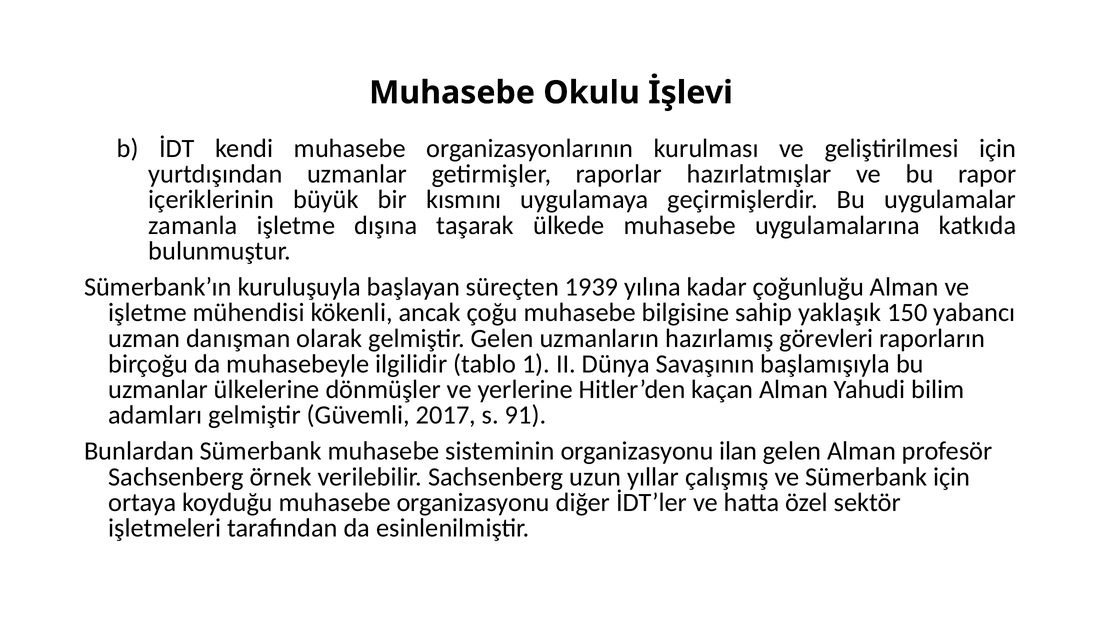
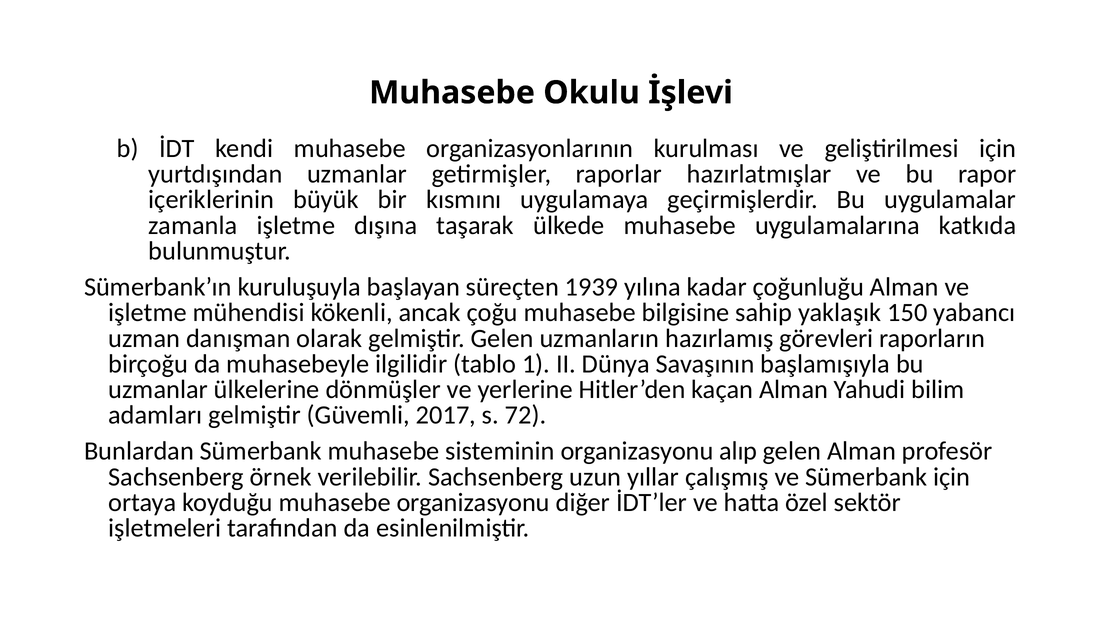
91: 91 -> 72
ilan: ilan -> alıp
